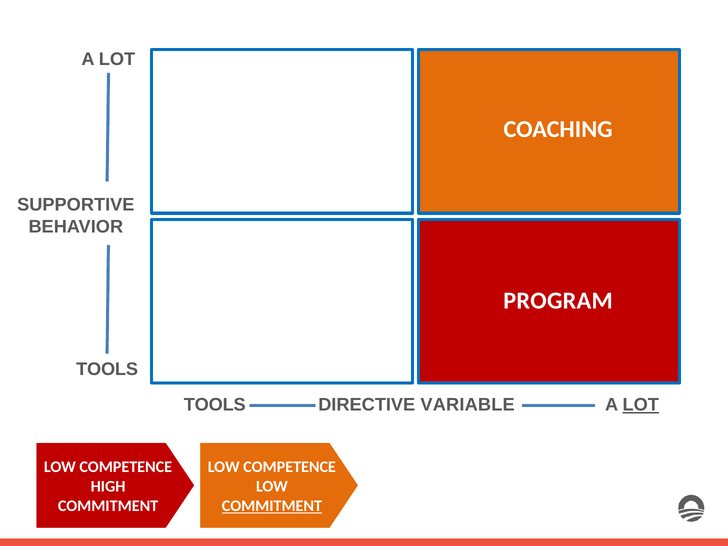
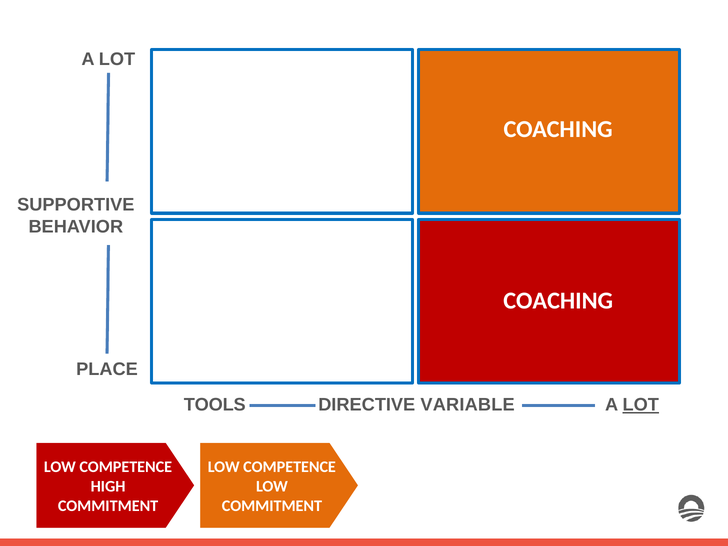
PROGRAM at (558, 301): PROGRAM -> COACHING
TOOLS at (107, 369): TOOLS -> PLACE
COMMITMENT at (272, 506) underline: present -> none
